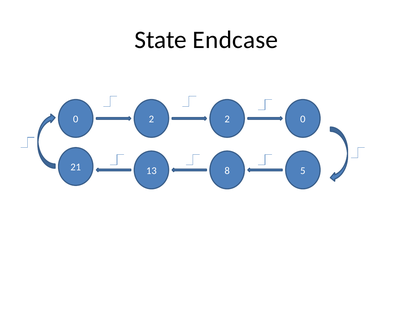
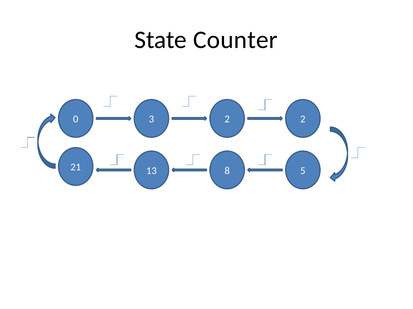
Endcase: Endcase -> Counter
0 2: 2 -> 3
2 0: 0 -> 2
